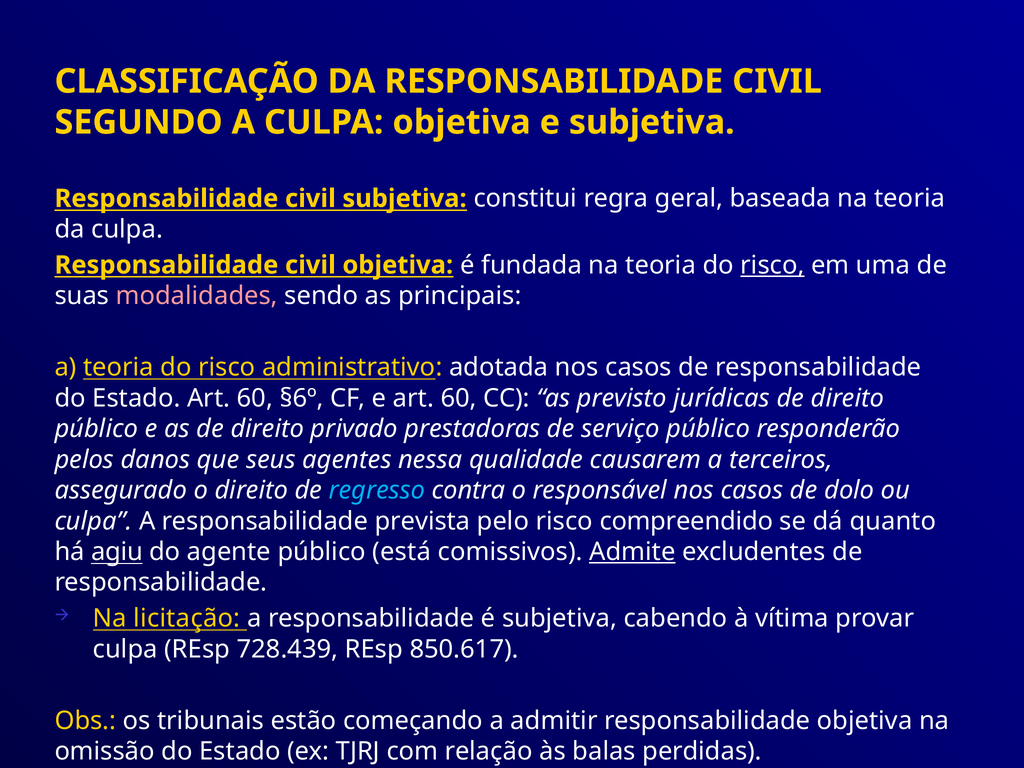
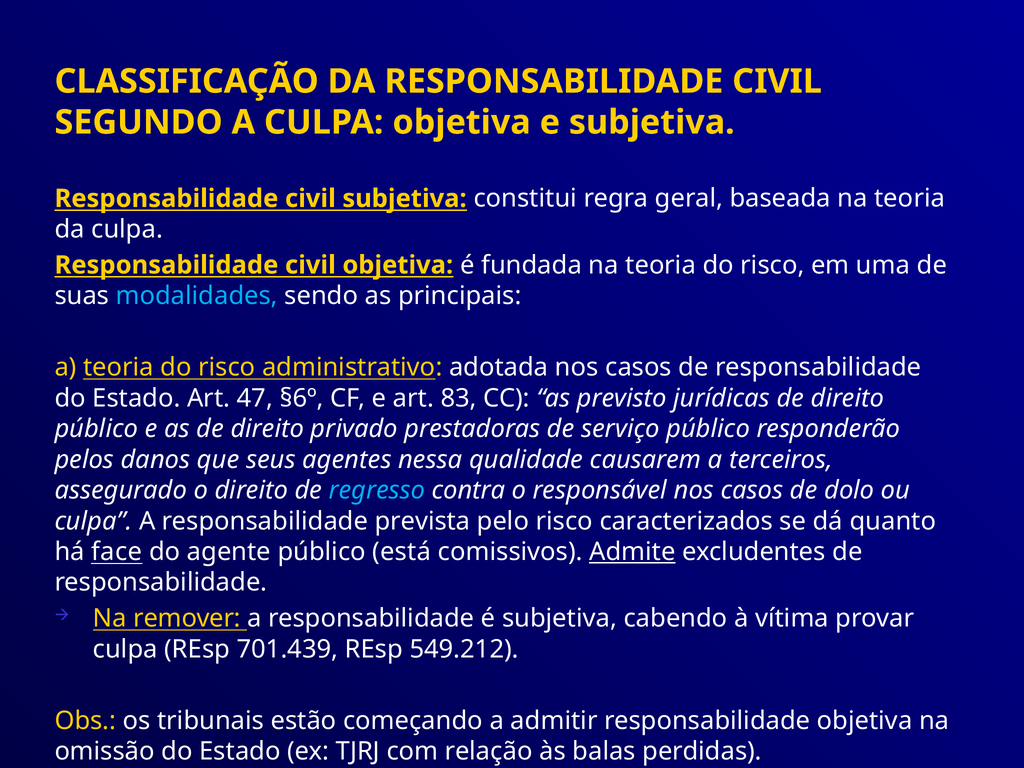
risco at (772, 265) underline: present -> none
modalidades colour: pink -> light blue
Estado Art 60: 60 -> 47
e art 60: 60 -> 83
compreendido: compreendido -> caracterizados
agiu: agiu -> face
licitação: licitação -> remover
728.439: 728.439 -> 701.439
850.617: 850.617 -> 549.212
